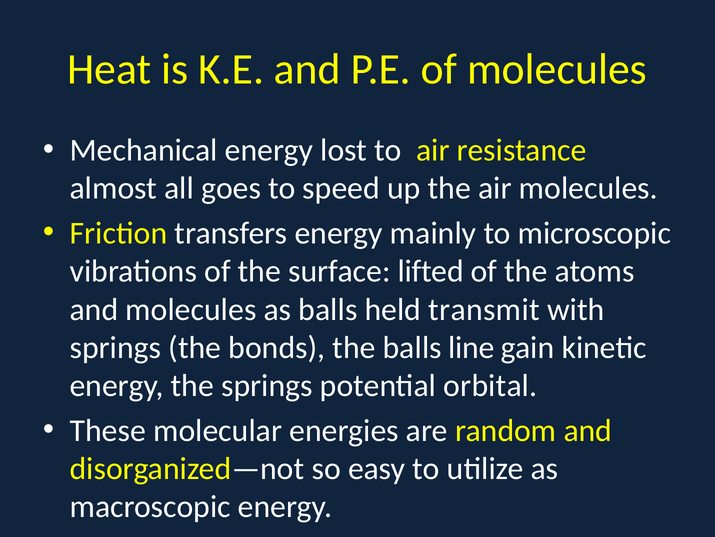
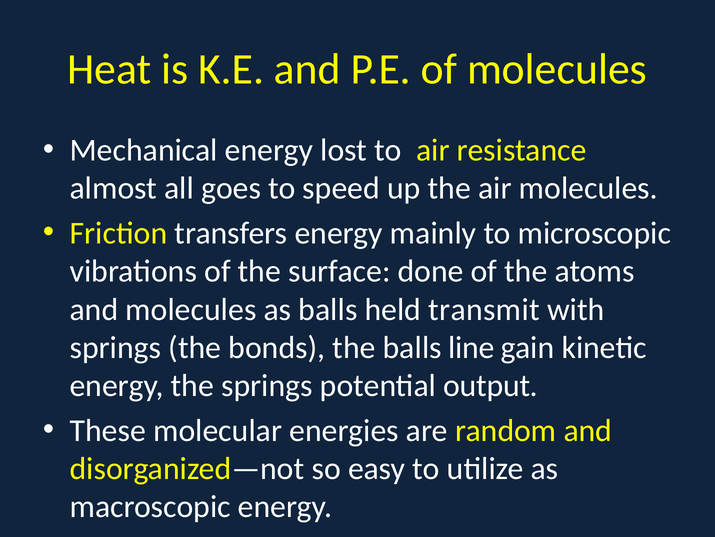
lifted: lifted -> done
orbital: orbital -> output
